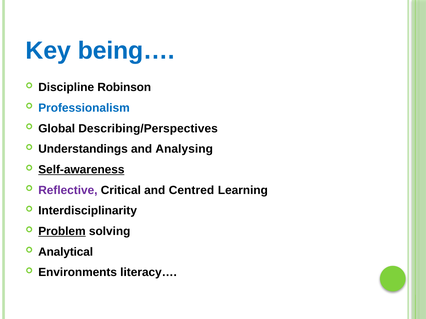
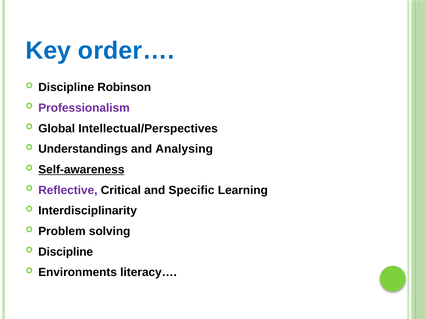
being…: being… -> order…
Professionalism colour: blue -> purple
Describing/Perspectives: Describing/Perspectives -> Intellectual/Perspectives
Centred: Centred -> Specific
Problem underline: present -> none
Analytical at (66, 252): Analytical -> Discipline
